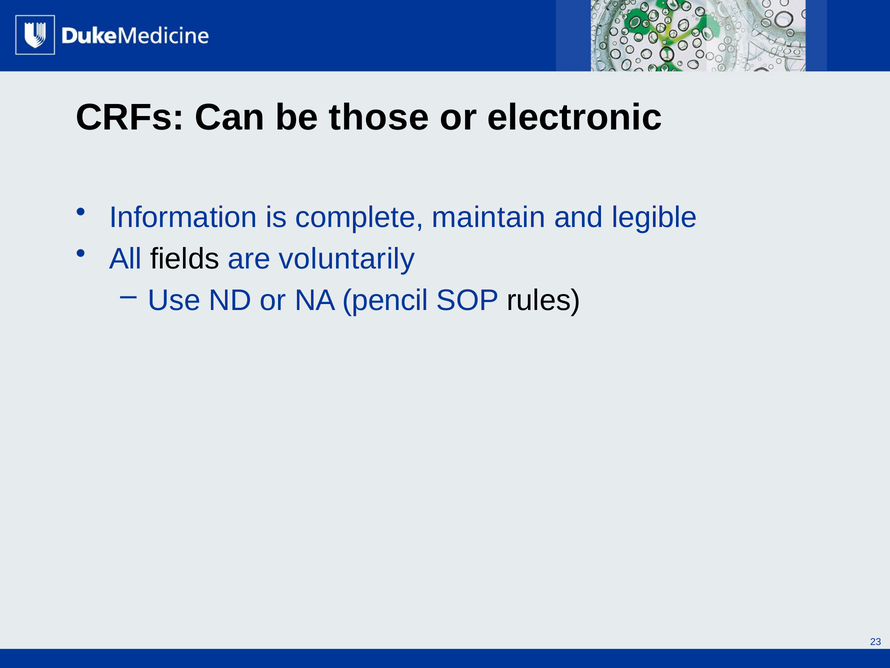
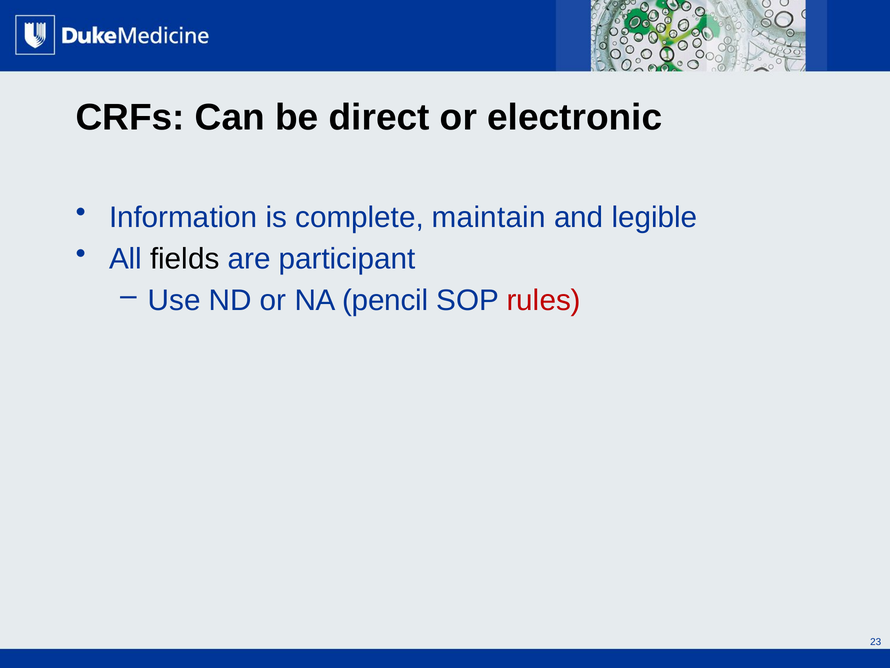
those: those -> direct
voluntarily: voluntarily -> participant
rules colour: black -> red
